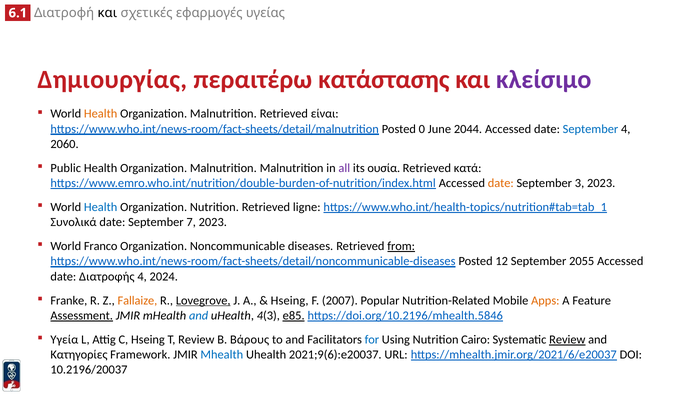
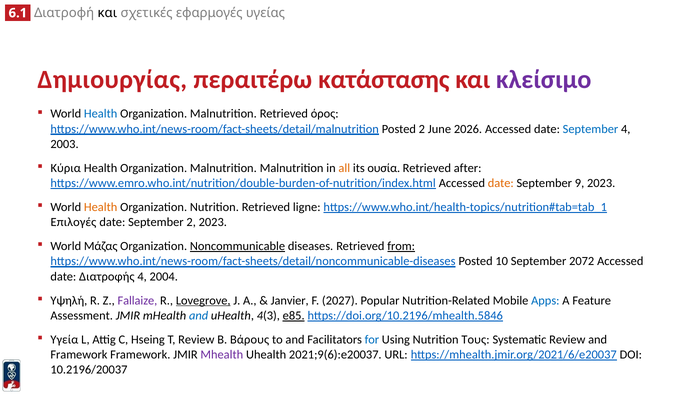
Health at (101, 114) colour: orange -> blue
είναι: είναι -> όρος
Posted 0: 0 -> 2
2044: 2044 -> 2026
2060: 2060 -> 2003
Public: Public -> Κύρια
all colour: purple -> orange
κατά: κατά -> after
3: 3 -> 9
Health at (101, 207) colour: blue -> orange
Συνολικά: Συνολικά -> Επιλογές
September 7: 7 -> 2
Franco: Franco -> Μάζας
Noncommunicable underline: none -> present
12: 12 -> 10
2055: 2055 -> 2072
2024: 2024 -> 2004
Franke: Franke -> Υψηλή
Fallaize colour: orange -> purple
Hseing at (290, 300): Hseing -> Janvier
2007: 2007 -> 2027
Apps colour: orange -> blue
Assessment underline: present -> none
Cairo: Cairo -> Τους
Review at (567, 339) underline: present -> none
Κατηγορίες at (79, 354): Κατηγορίες -> Framework
Mhealth at (222, 354) colour: blue -> purple
